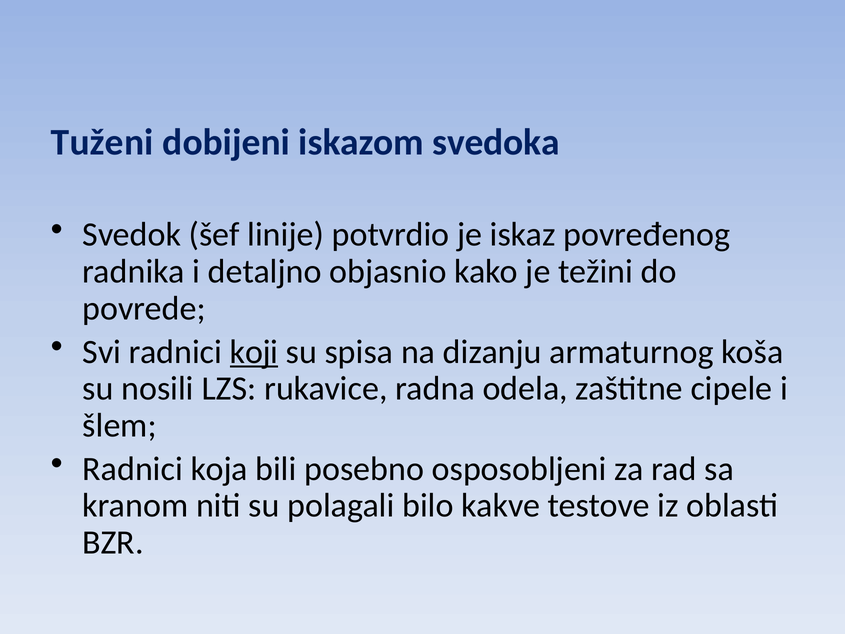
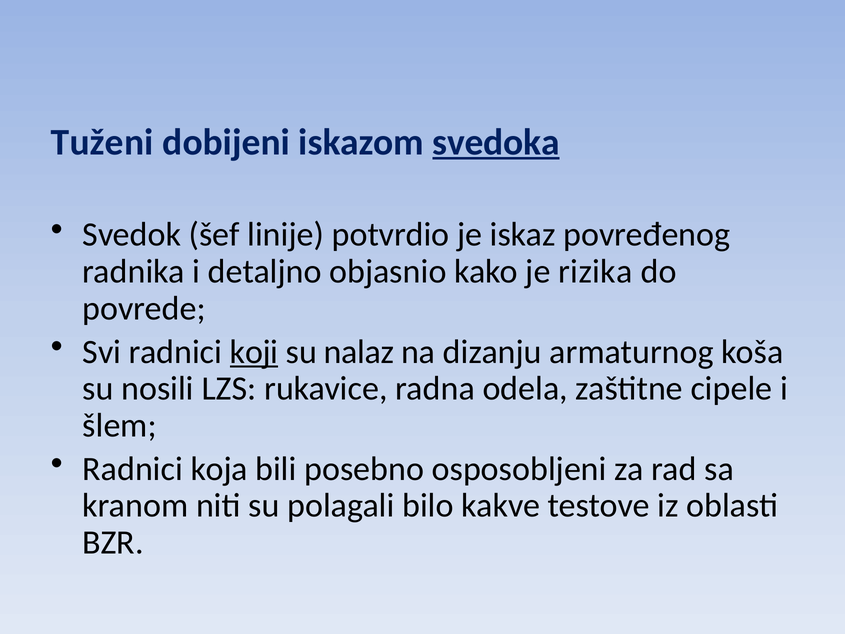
svedoka underline: none -> present
težini: težini -> rizika
spisa: spisa -> nalaz
